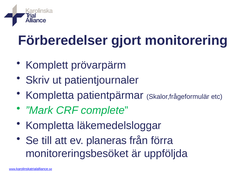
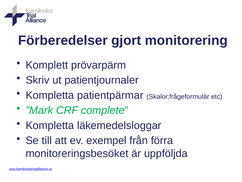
planeras: planeras -> exempel
